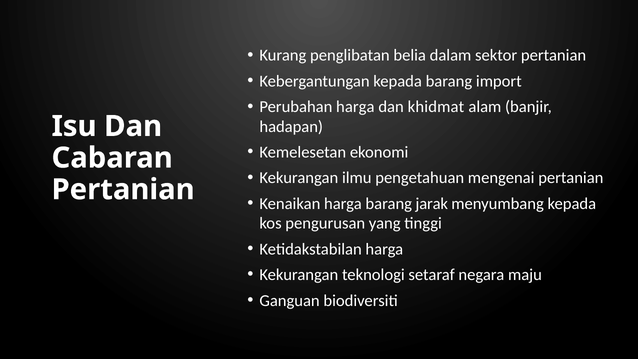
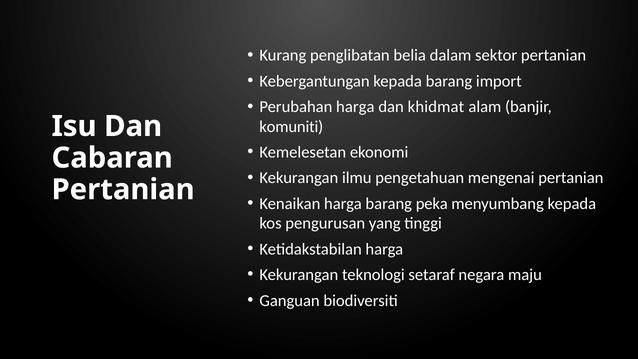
hadapan: hadapan -> komuniti
jarak: jarak -> peka
